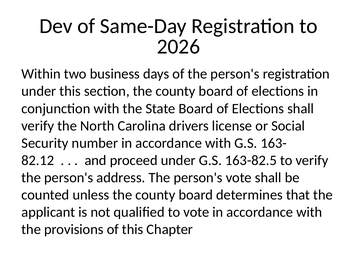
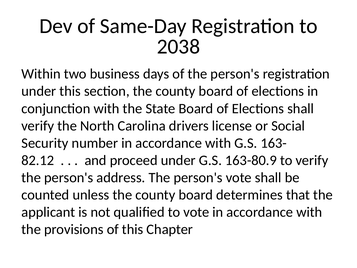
2026: 2026 -> 2038
163-82.5: 163-82.5 -> 163-80.9
